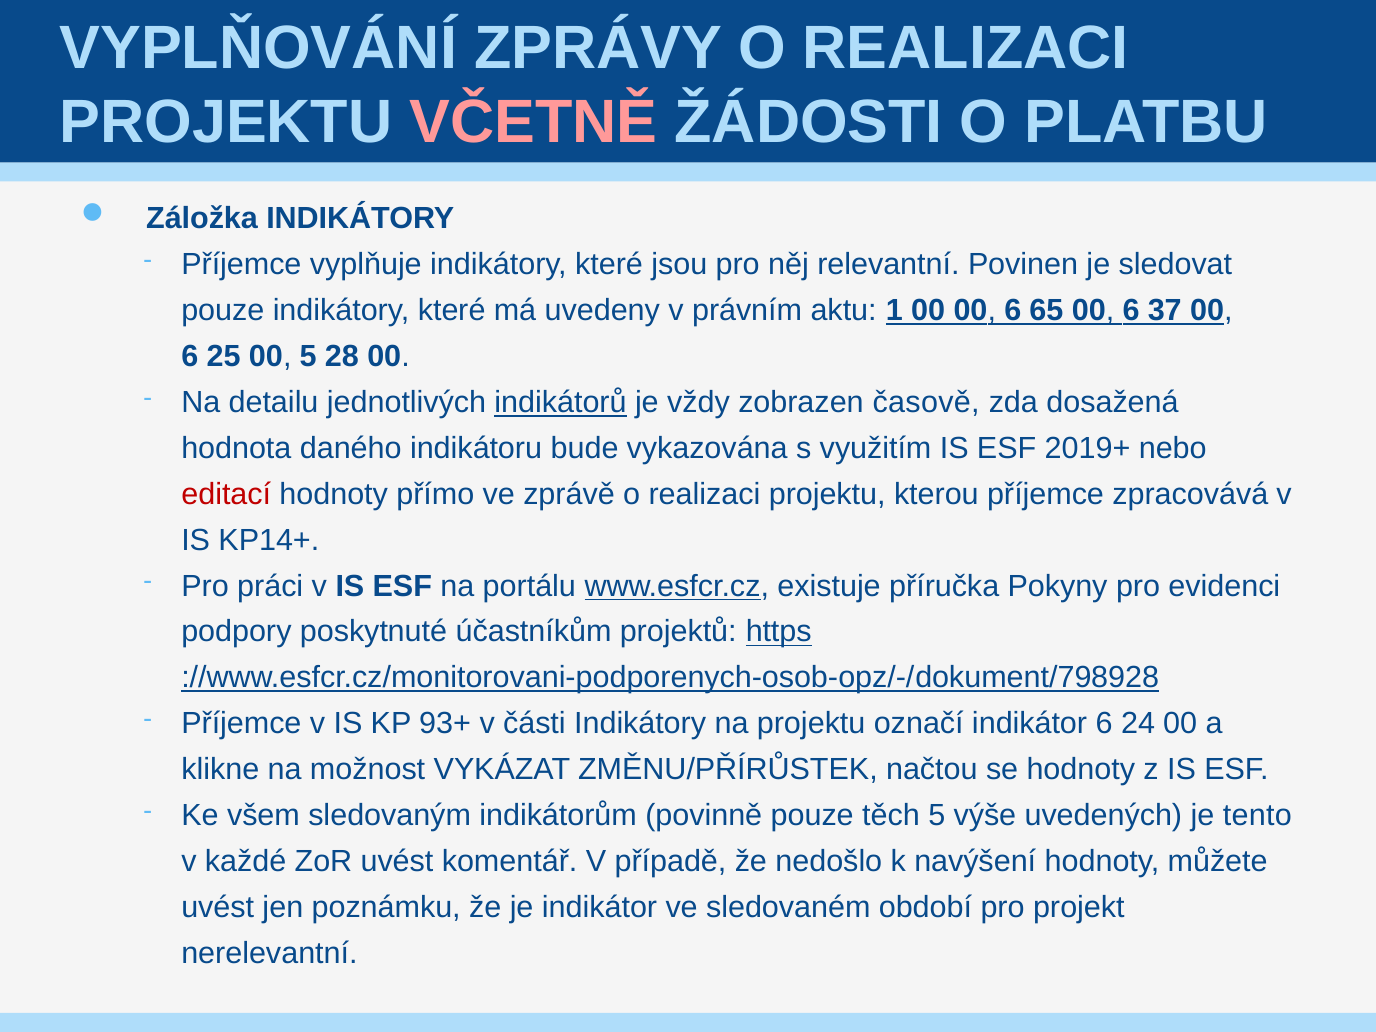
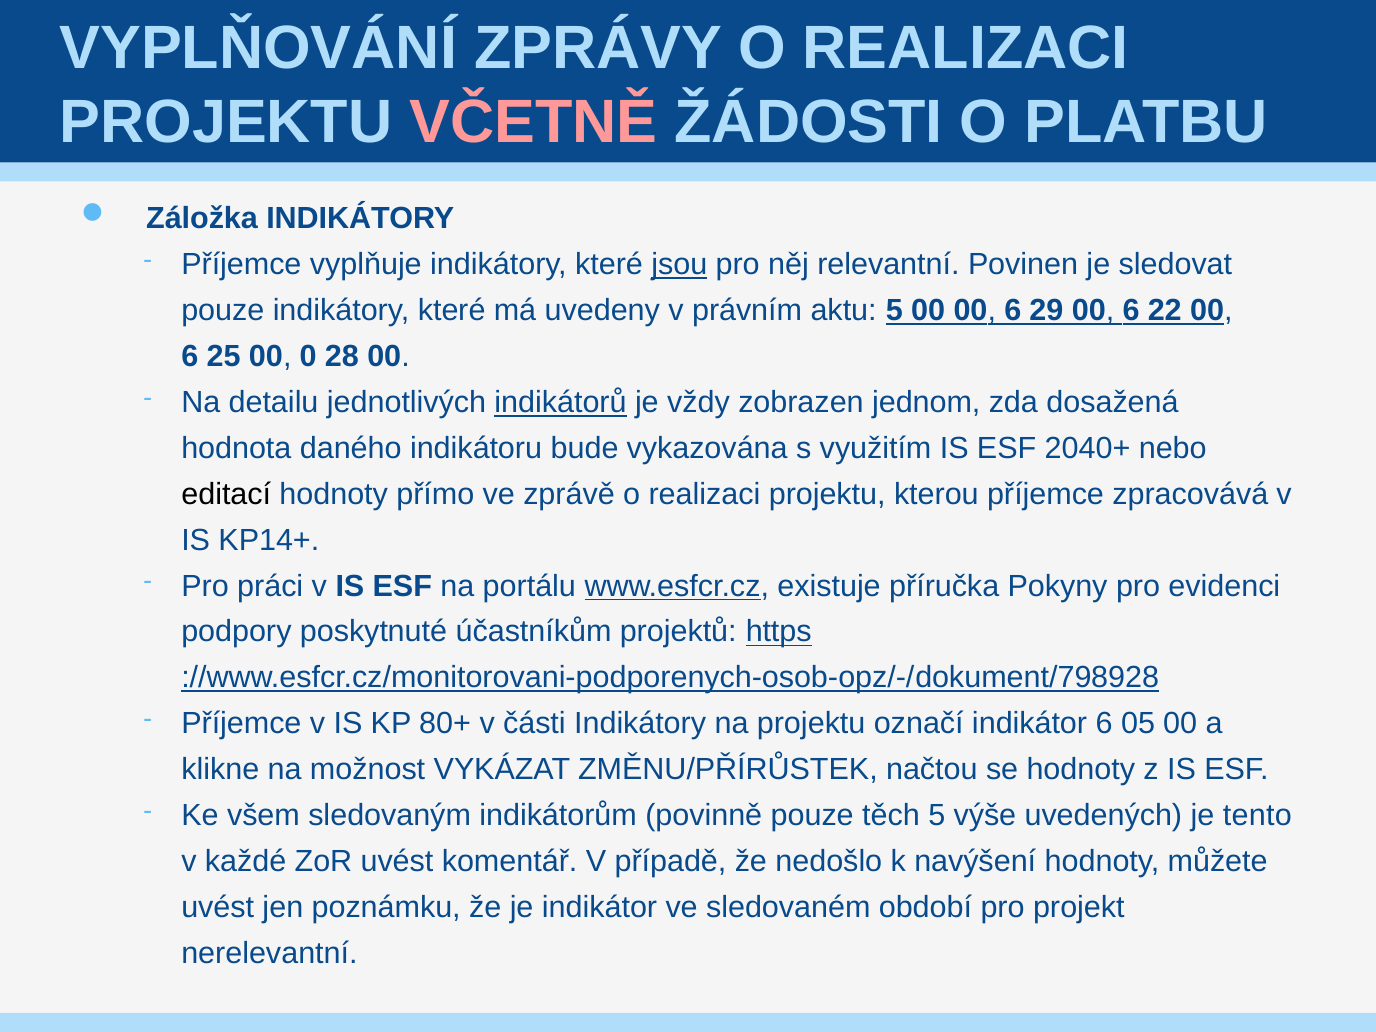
jsou underline: none -> present
aktu 1: 1 -> 5
65: 65 -> 29
37: 37 -> 22
00 5: 5 -> 0
časově: časově -> jednom
2019+: 2019+ -> 2040+
editací colour: red -> black
93+: 93+ -> 80+
24: 24 -> 05
